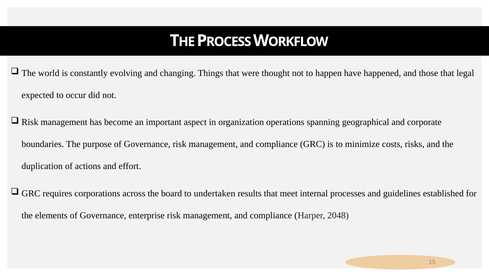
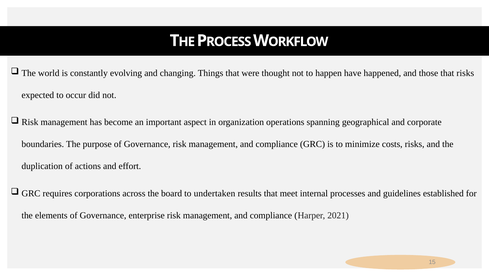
that legal: legal -> risks
2048: 2048 -> 2021
